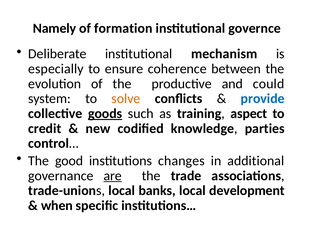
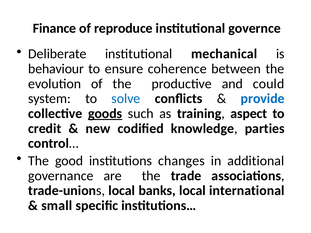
Namely: Namely -> Finance
formation: formation -> reproduce
mechanism: mechanism -> mechanical
especially: especially -> behaviour
solve colour: orange -> blue
are underline: present -> none
development: development -> international
when: when -> small
